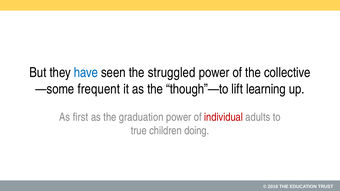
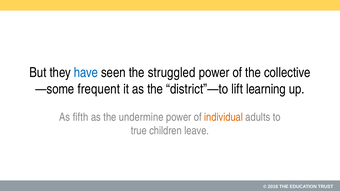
though”—to: though”—to -> district”—to
first: first -> fifth
graduation: graduation -> undermine
individual colour: red -> orange
doing: doing -> leave
